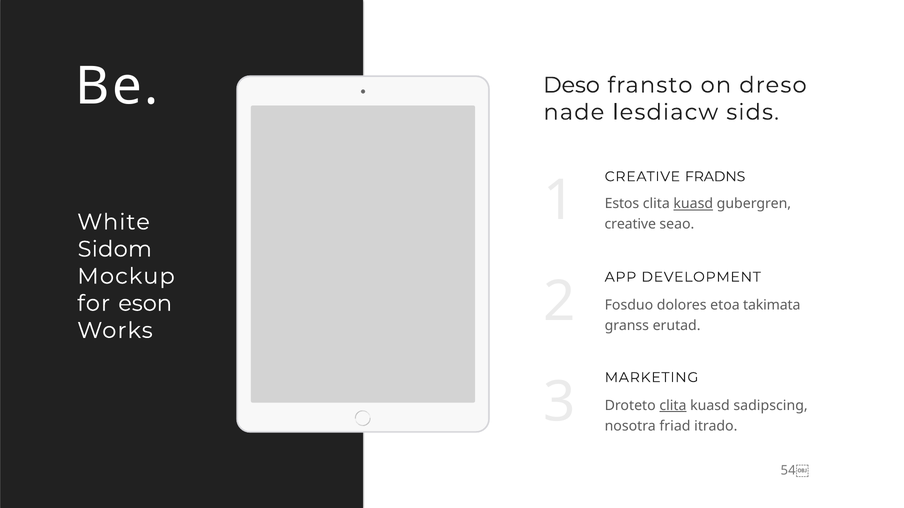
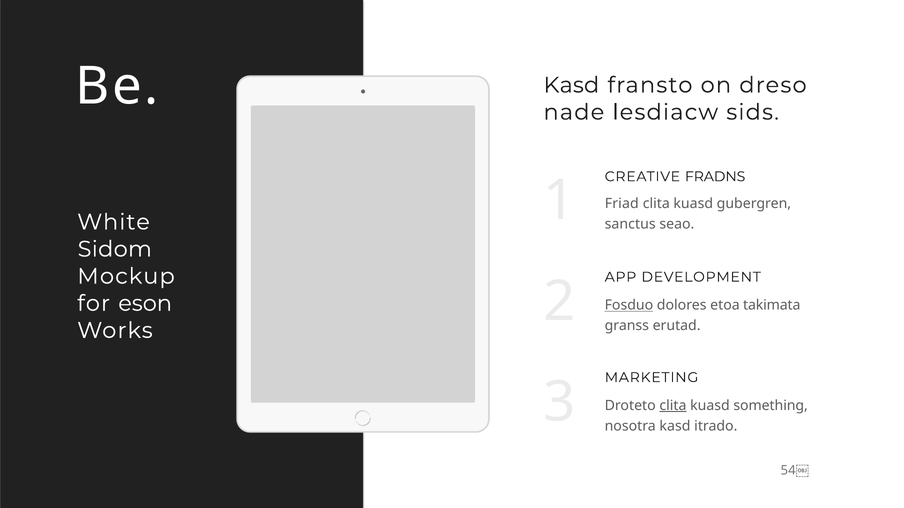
Deso at (571, 85): Deso -> Kasd
Estos: Estos -> Friad
kuasd at (693, 204) underline: present -> none
creative at (630, 224): creative -> sanctus
Fosduo underline: none -> present
sadipscing: sadipscing -> something
nosotra friad: friad -> kasd
